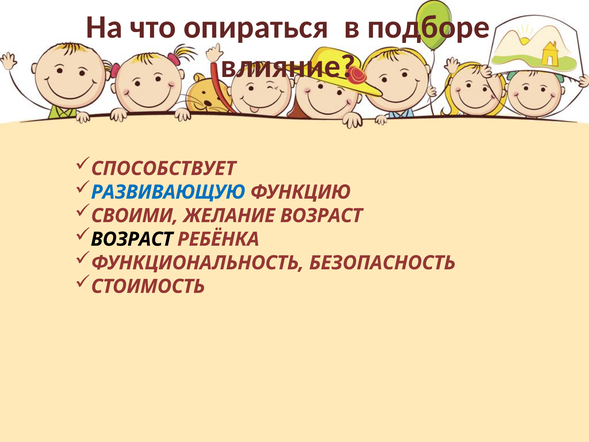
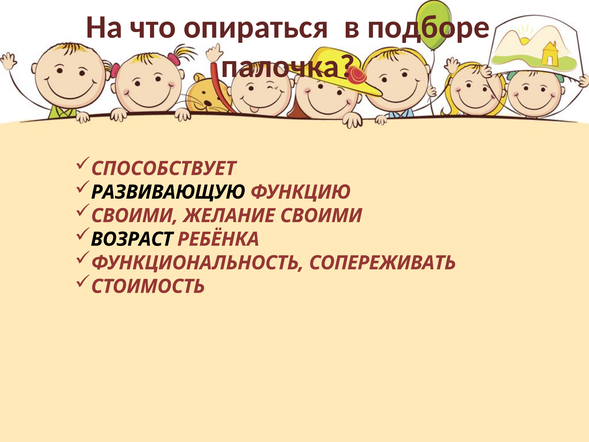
влияние: влияние -> палочка
РАЗВИВАЮЩУЮ colour: blue -> black
ЖЕЛАНИЕ ВОЗРАСТ: ВОЗРАСТ -> СВОИМИ
БЕЗОПАСНОСТЬ: БЕЗОПАСНОСТЬ -> СОПЕРЕЖИВАТЬ
